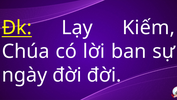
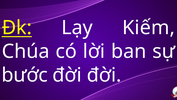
ngày: ngày -> bước
